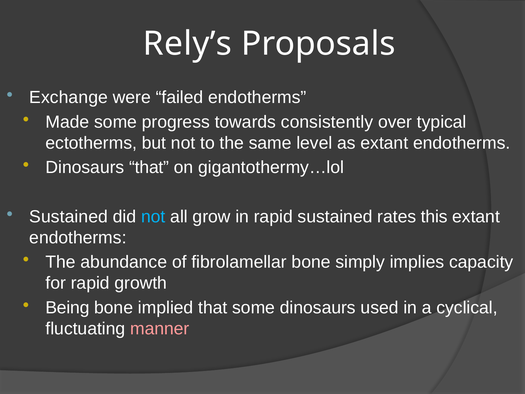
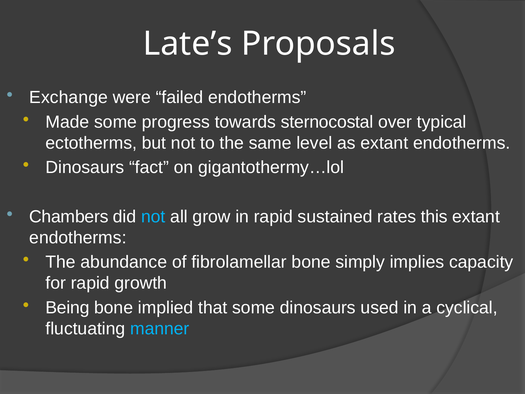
Rely’s: Rely’s -> Late’s
consistently: consistently -> sternocostal
Dinosaurs that: that -> fact
Sustained at (69, 216): Sustained -> Chambers
manner colour: pink -> light blue
